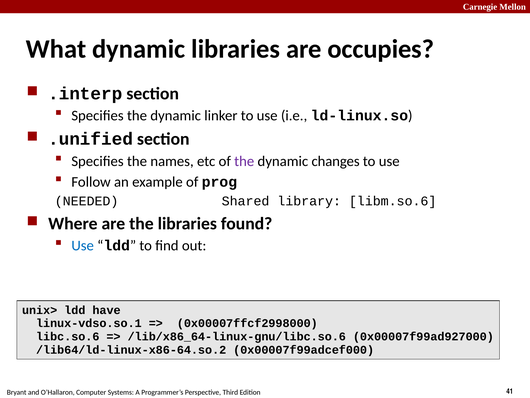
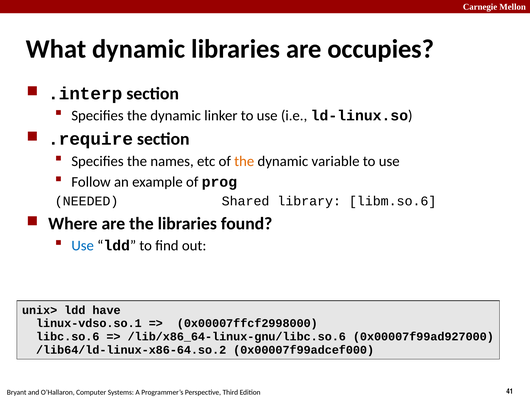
.unified: .unified -> .require
the at (244, 161) colour: purple -> orange
changes: changes -> variable
